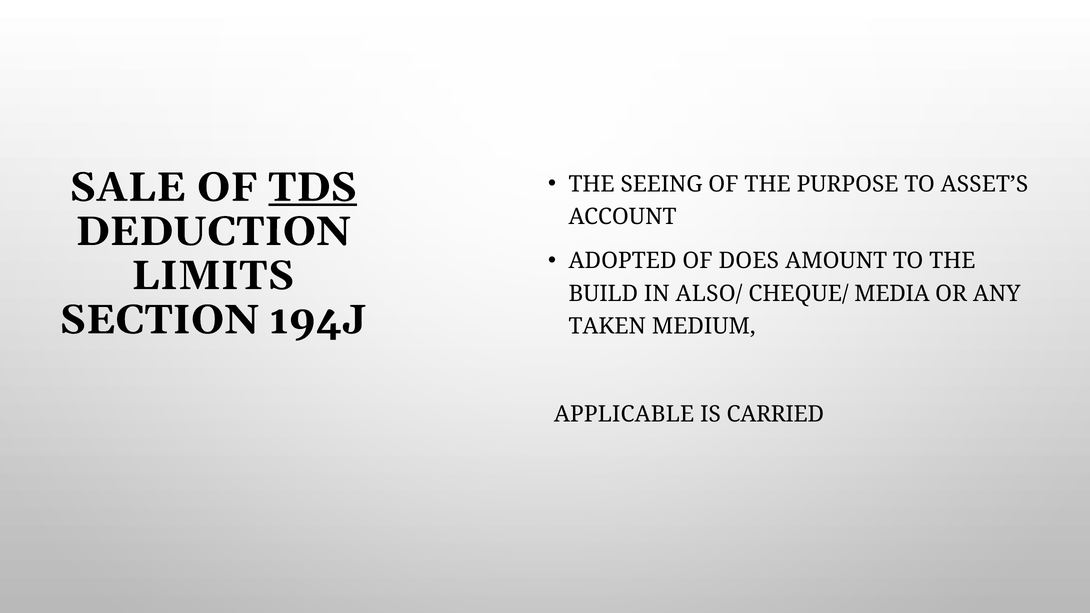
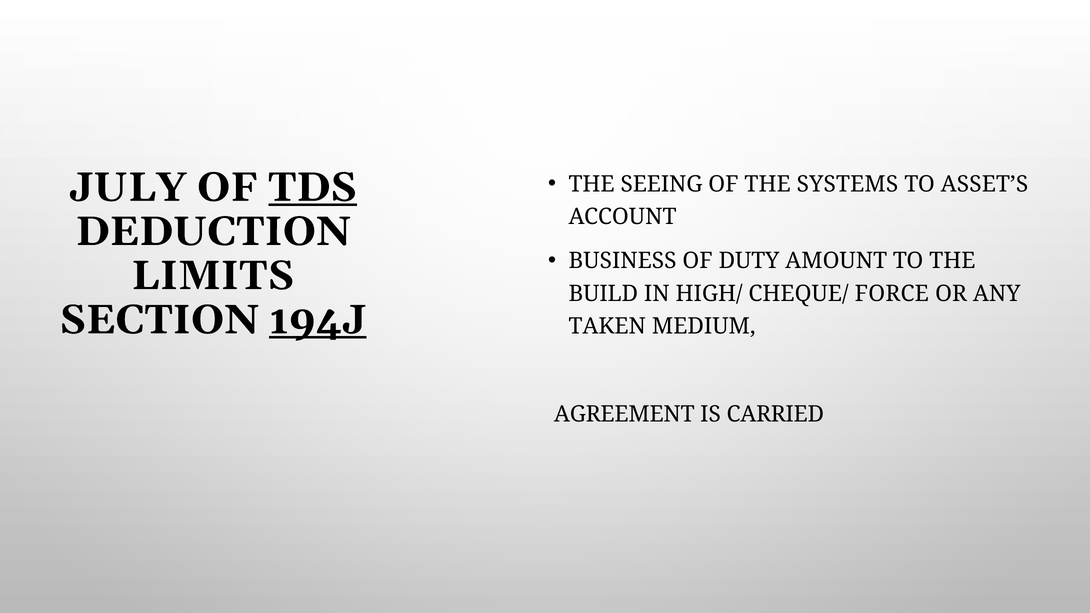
SALE: SALE -> JULY
PURPOSE: PURPOSE -> SYSTEMS
ADOPTED: ADOPTED -> BUSINESS
DOES: DOES -> DUTY
ALSO/: ALSO/ -> HIGH/
MEDIA: MEDIA -> FORCE
194J underline: none -> present
APPLICABLE: APPLICABLE -> AGREEMENT
